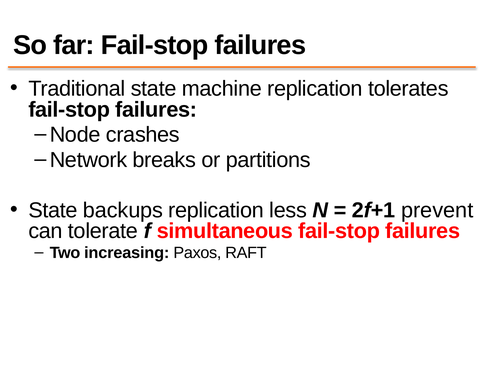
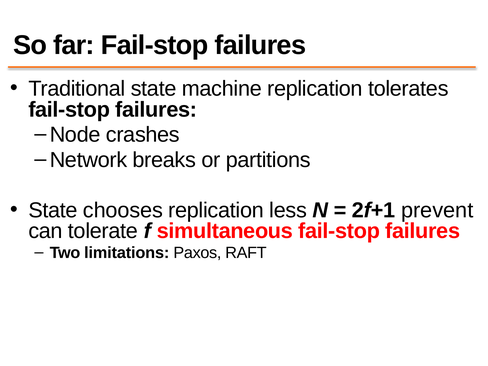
backups: backups -> chooses
increasing: increasing -> limitations
